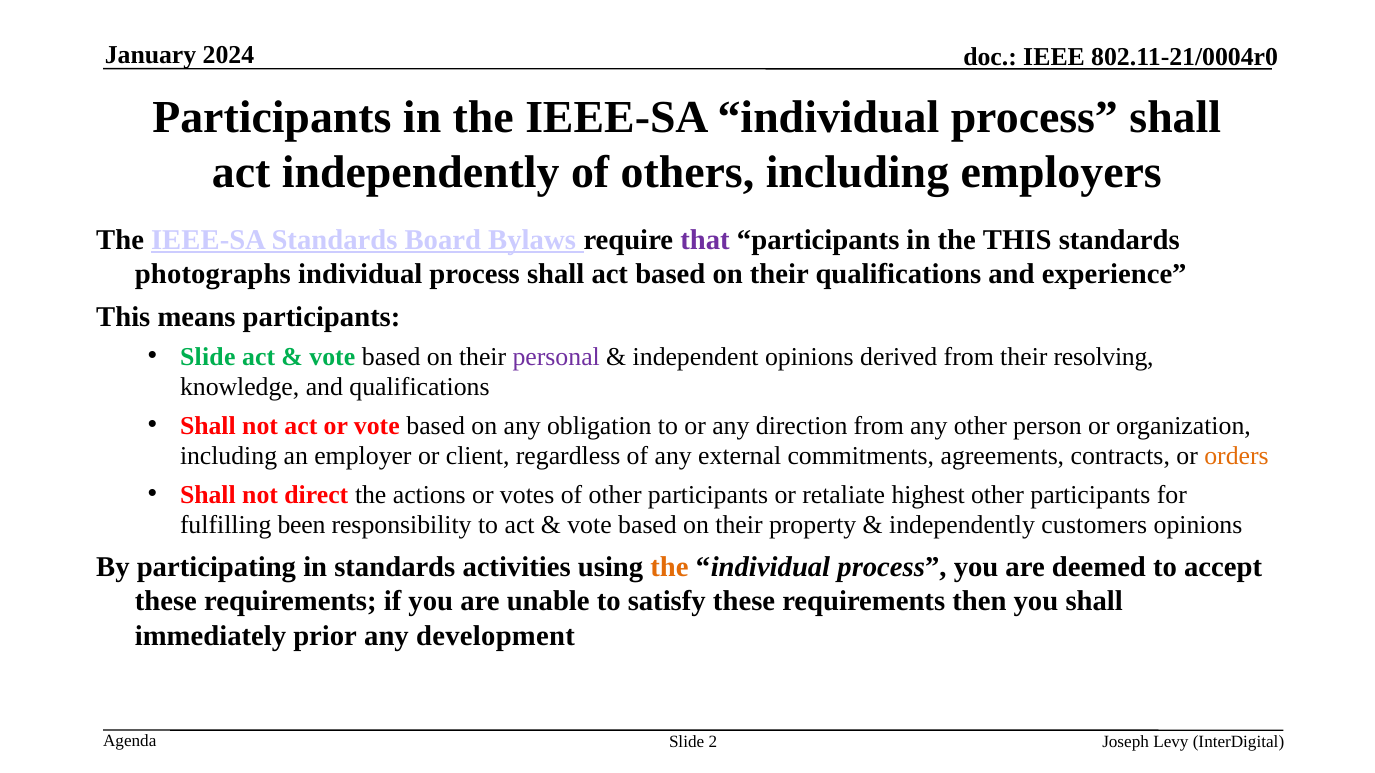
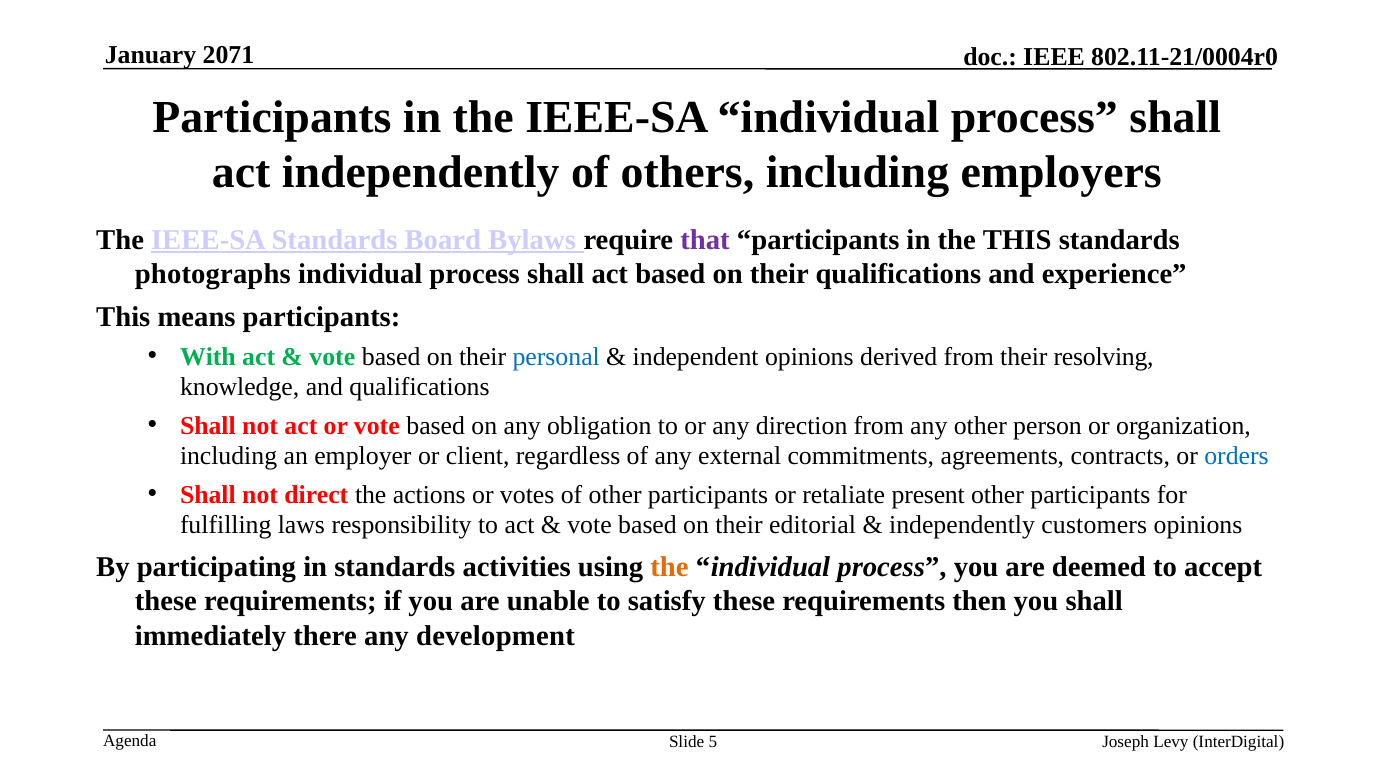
2024: 2024 -> 2071
Slide at (208, 357): Slide -> With
personal colour: purple -> blue
orders colour: orange -> blue
highest: highest -> present
been: been -> laws
property: property -> editorial
prior: prior -> there
2: 2 -> 5
